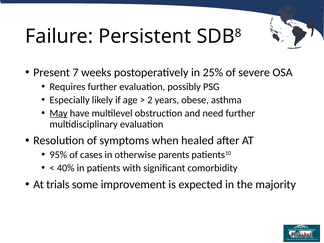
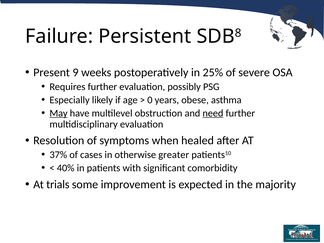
7: 7 -> 9
2: 2 -> 0
need underline: none -> present
95%: 95% -> 37%
parents: parents -> greater
